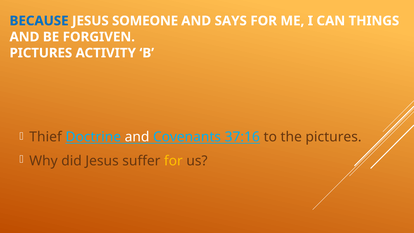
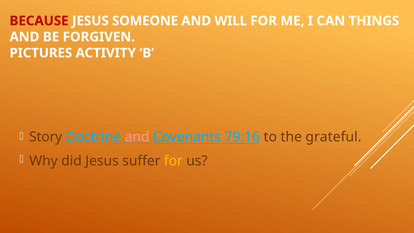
BECAUSE colour: blue -> red
SAYS: SAYS -> WILL
Thief: Thief -> Story
and at (137, 137) colour: white -> pink
37:16: 37:16 -> 79:16
the pictures: pictures -> grateful
